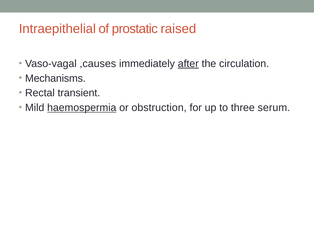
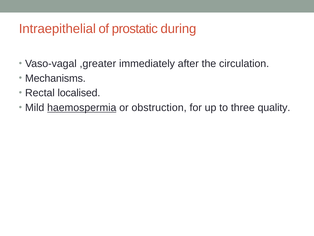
raised: raised -> during
,causes: ,causes -> ,greater
after underline: present -> none
transient: transient -> localised
serum: serum -> quality
